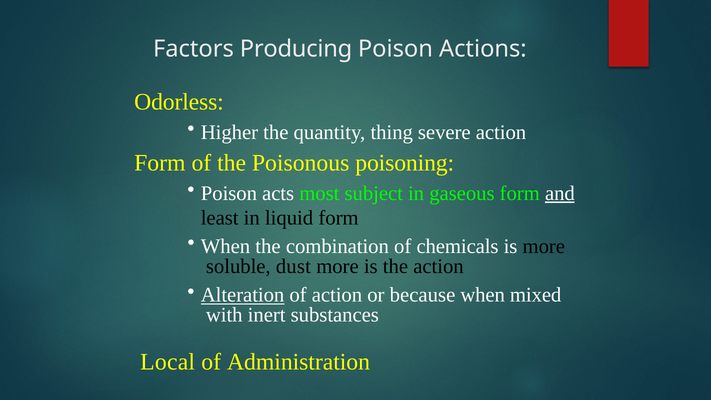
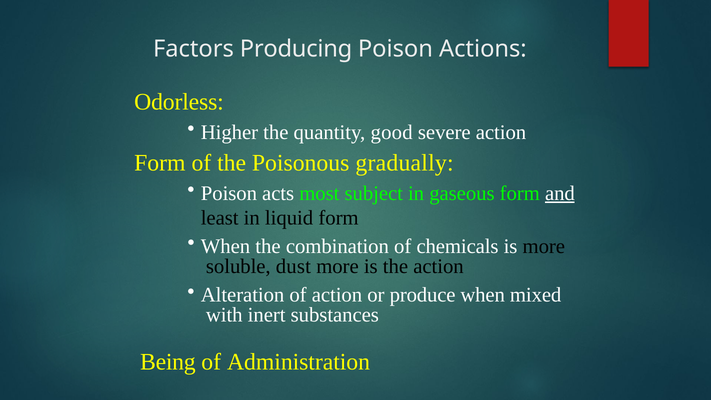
thing: thing -> good
poisoning: poisoning -> gradually
Alteration underline: present -> none
because: because -> produce
Local: Local -> Being
